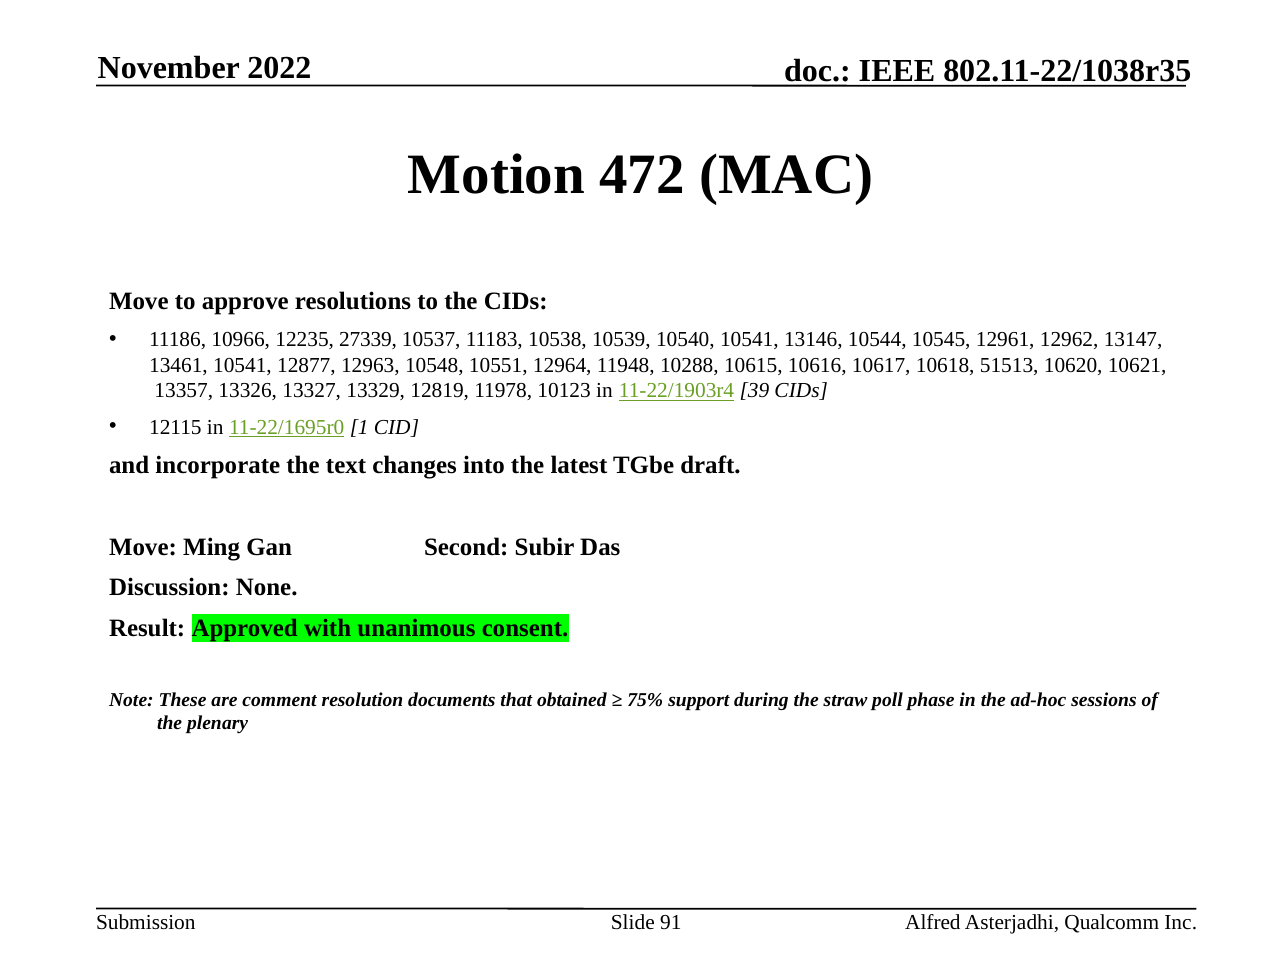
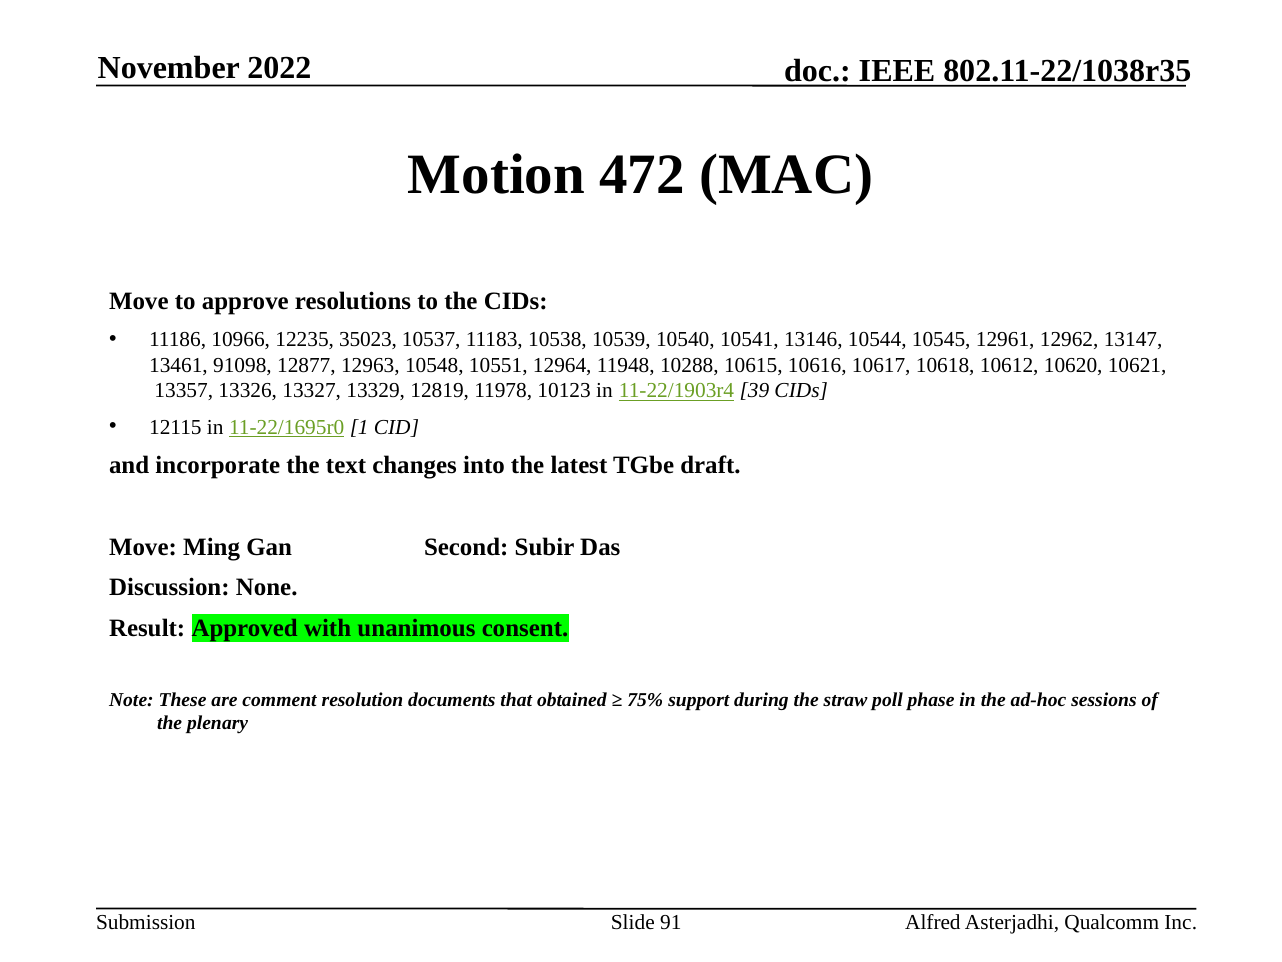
27339: 27339 -> 35023
13461 10541: 10541 -> 91098
51513: 51513 -> 10612
